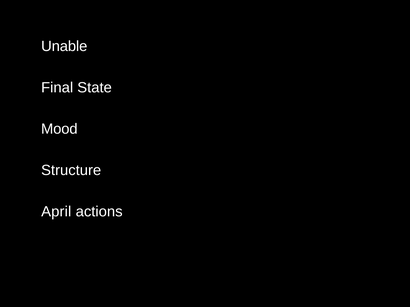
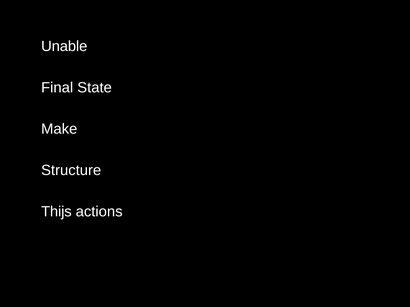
Mood: Mood -> Make
April: April -> Thijs
